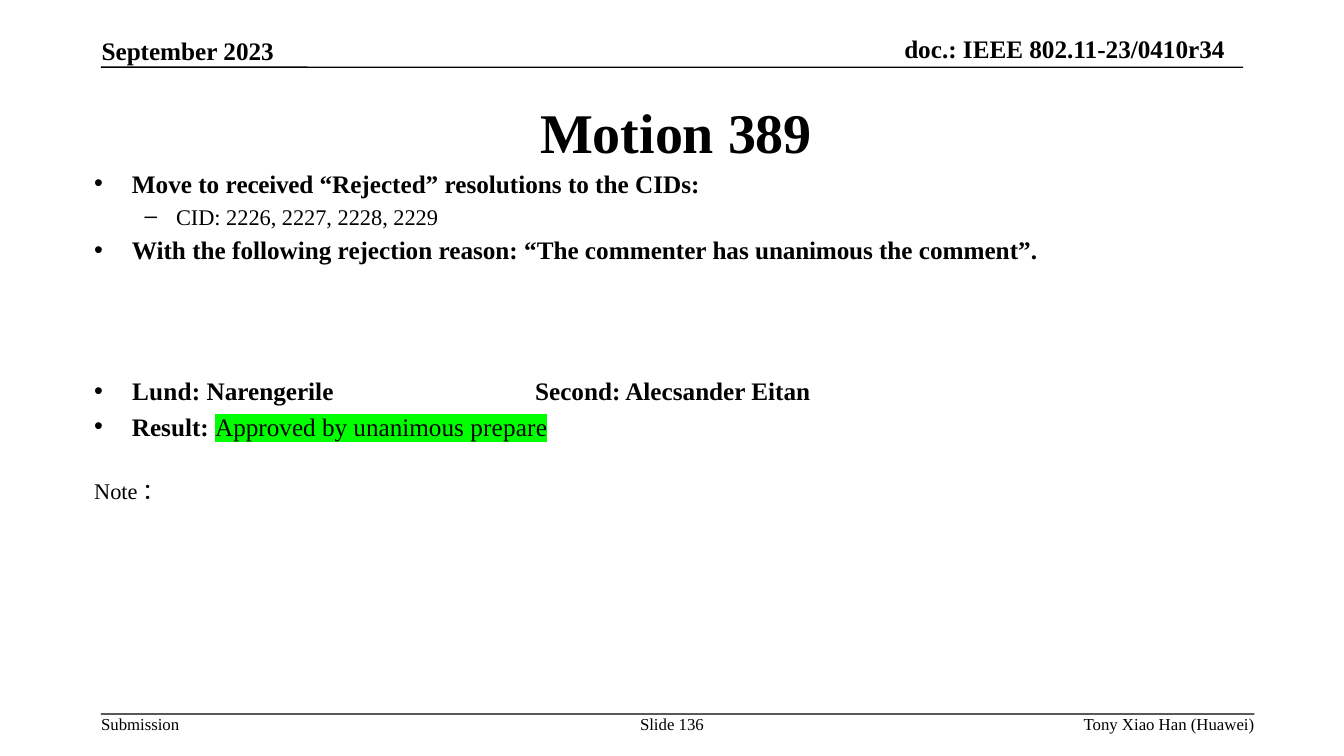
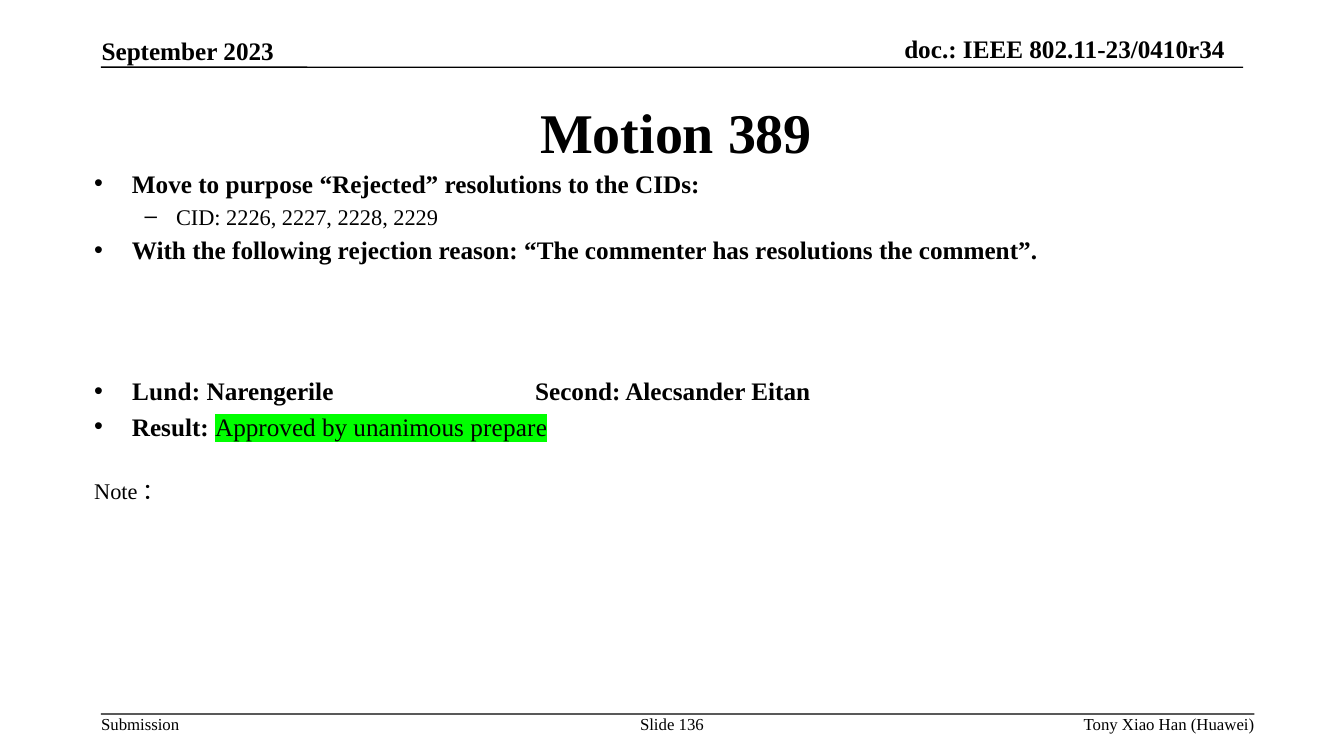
received: received -> purpose
has unanimous: unanimous -> resolutions
